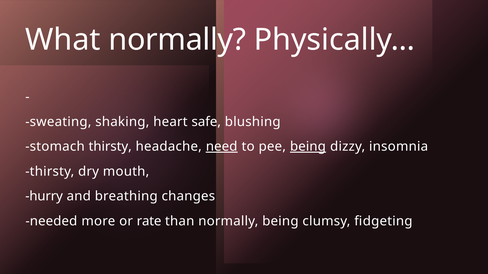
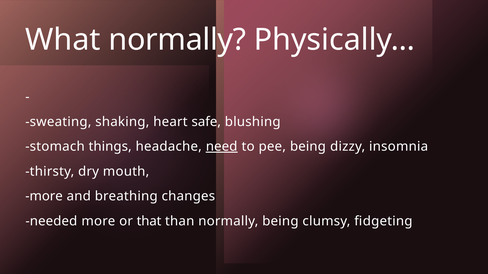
stomach thirsty: thirsty -> things
being at (308, 147) underline: present -> none
hurry at (44, 197): hurry -> more
rate: rate -> that
